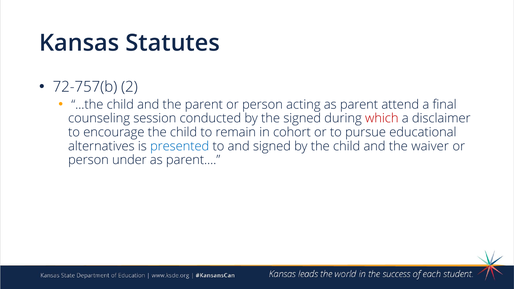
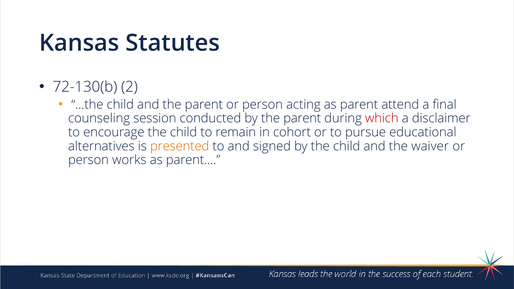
72-757(b: 72-757(b -> 72-130(b
by the signed: signed -> parent
presented colour: blue -> orange
under: under -> works
